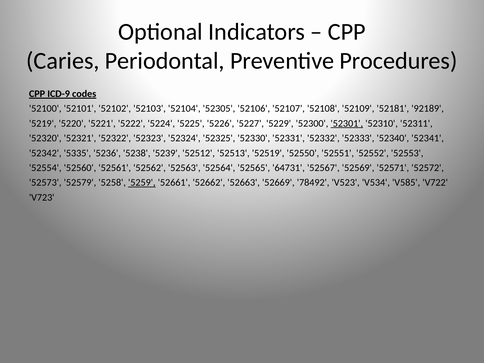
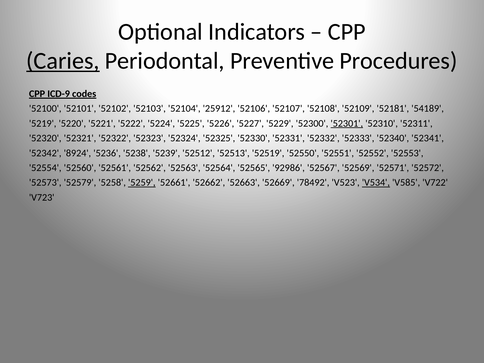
Caries underline: none -> present
52305: 52305 -> 25912
92189: 92189 -> 54189
5335: 5335 -> 8924
64731: 64731 -> 92986
V534 underline: none -> present
